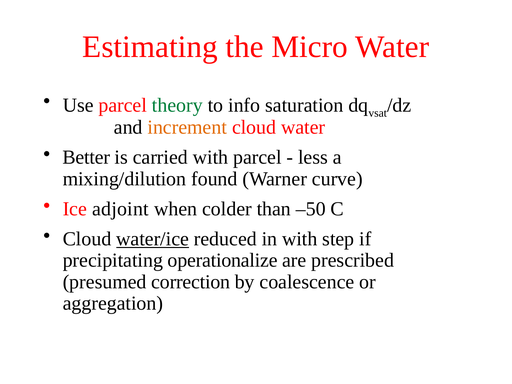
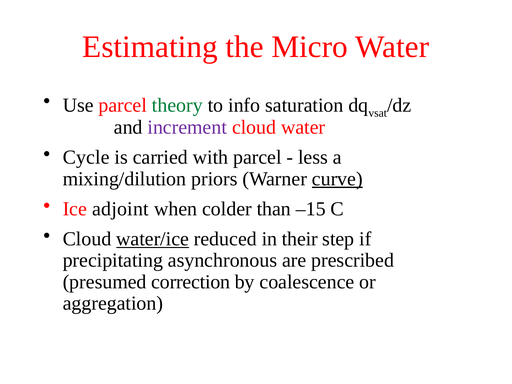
increment colour: orange -> purple
Better: Better -> Cycle
found: found -> priors
curve underline: none -> present
–50: –50 -> –15
in with: with -> their
operationalize: operationalize -> asynchronous
